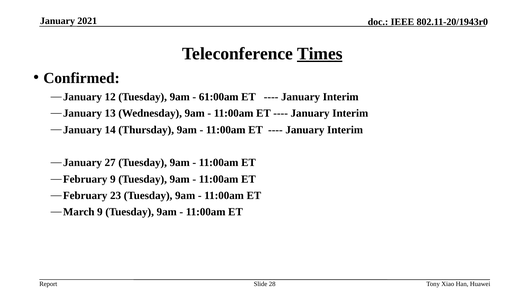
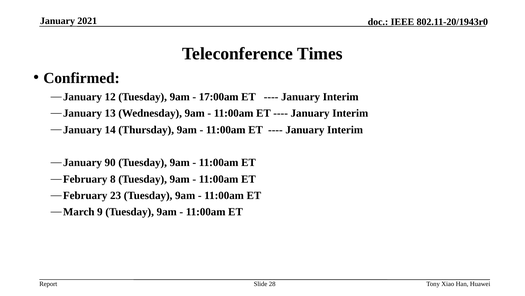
Times underline: present -> none
61:00am: 61:00am -> 17:00am
27: 27 -> 90
9 at (113, 179): 9 -> 8
